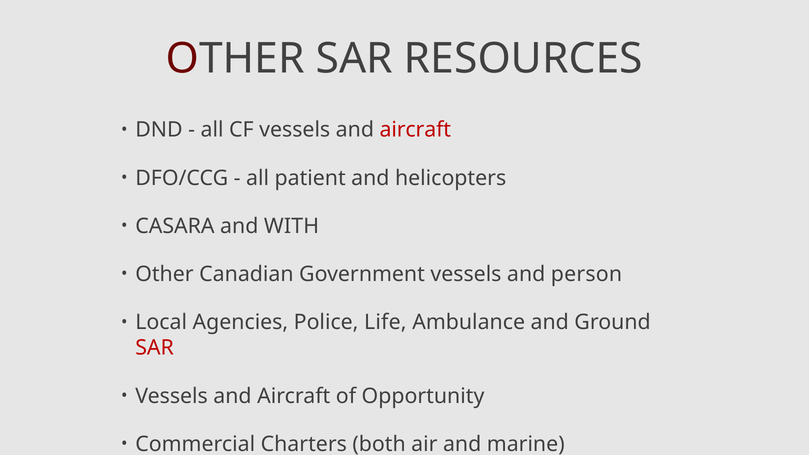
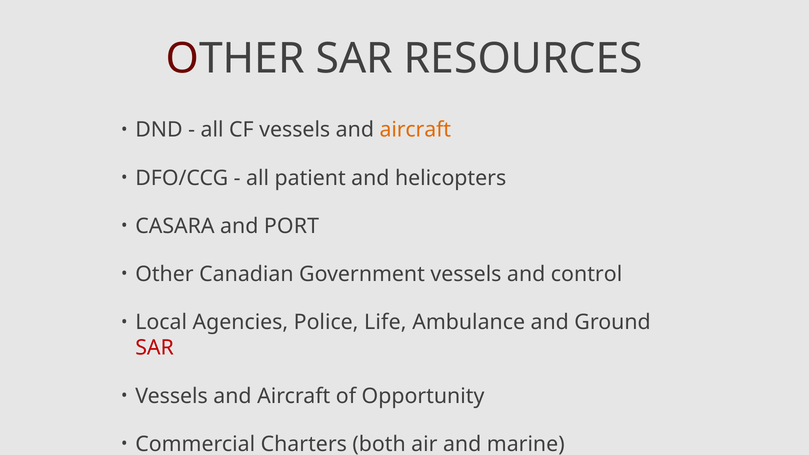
aircraft at (415, 130) colour: red -> orange
WITH: WITH -> PORT
person: person -> control
